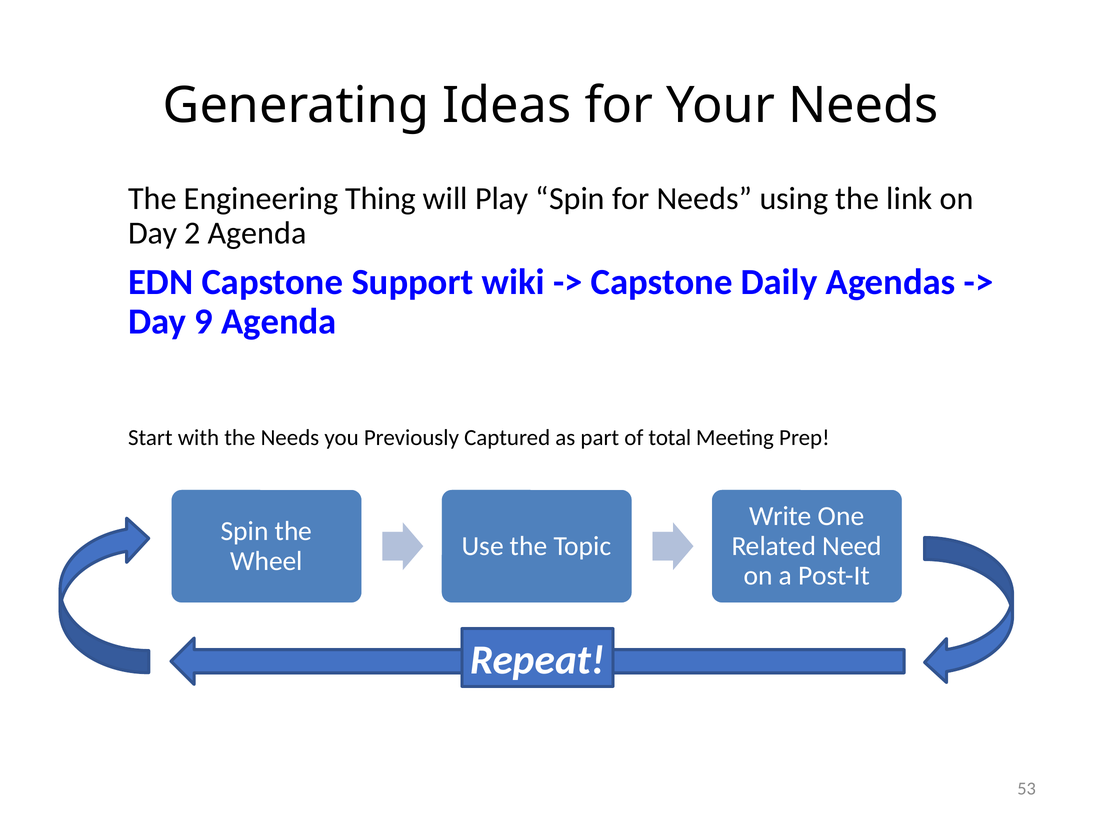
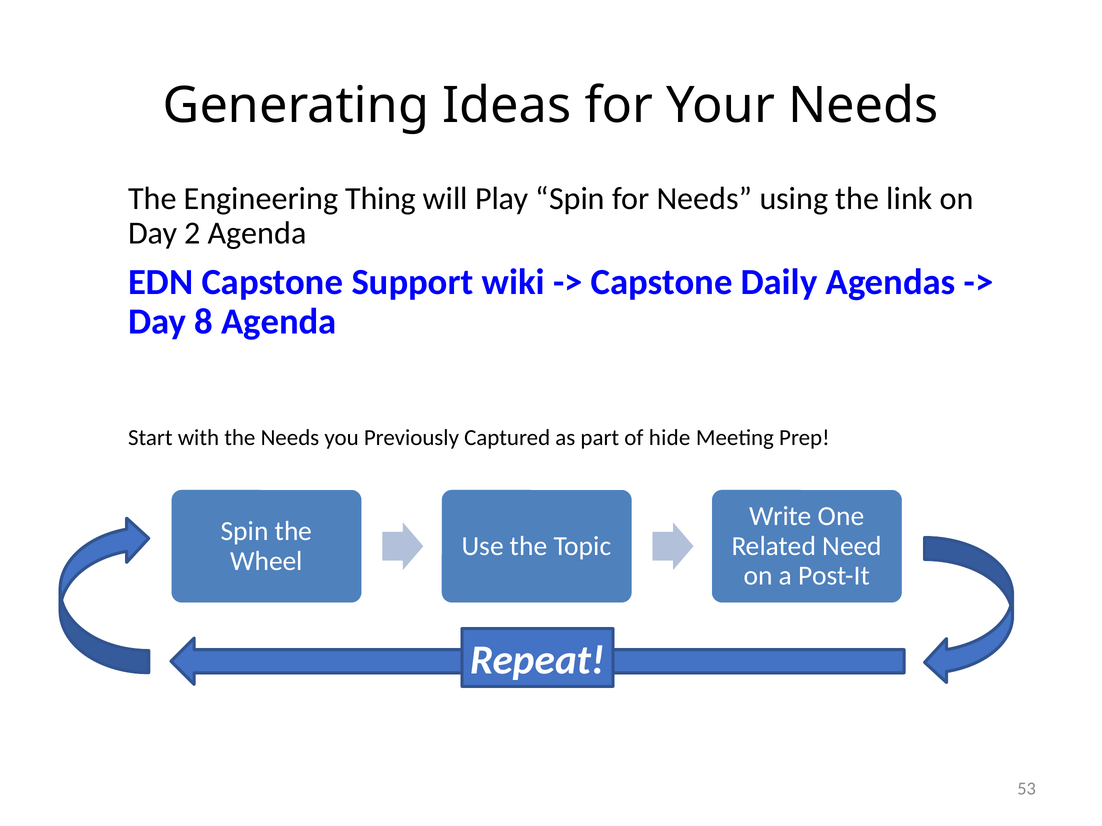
9: 9 -> 8
total: total -> hide
